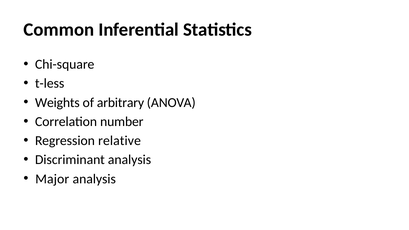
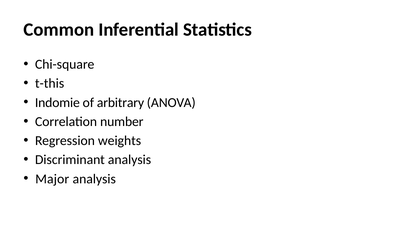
t-less: t-less -> t-this
Weights: Weights -> Indomie
relative: relative -> weights
